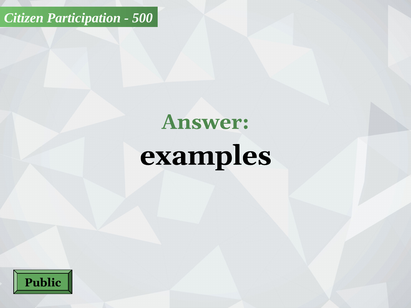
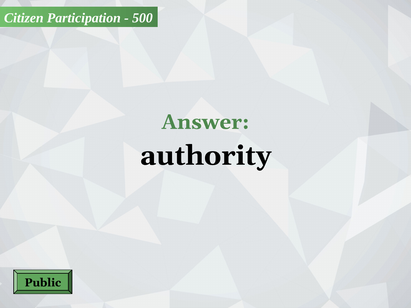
examples: examples -> authority
